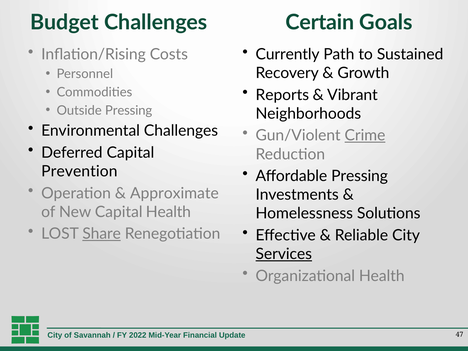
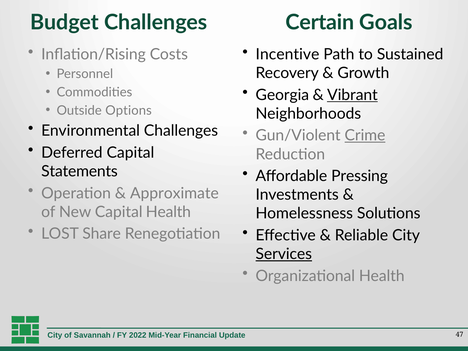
Currently: Currently -> Incentive
Reports: Reports -> Georgia
Vibrant underline: none -> present
Outside Pressing: Pressing -> Options
Prevention: Prevention -> Statements
Share underline: present -> none
